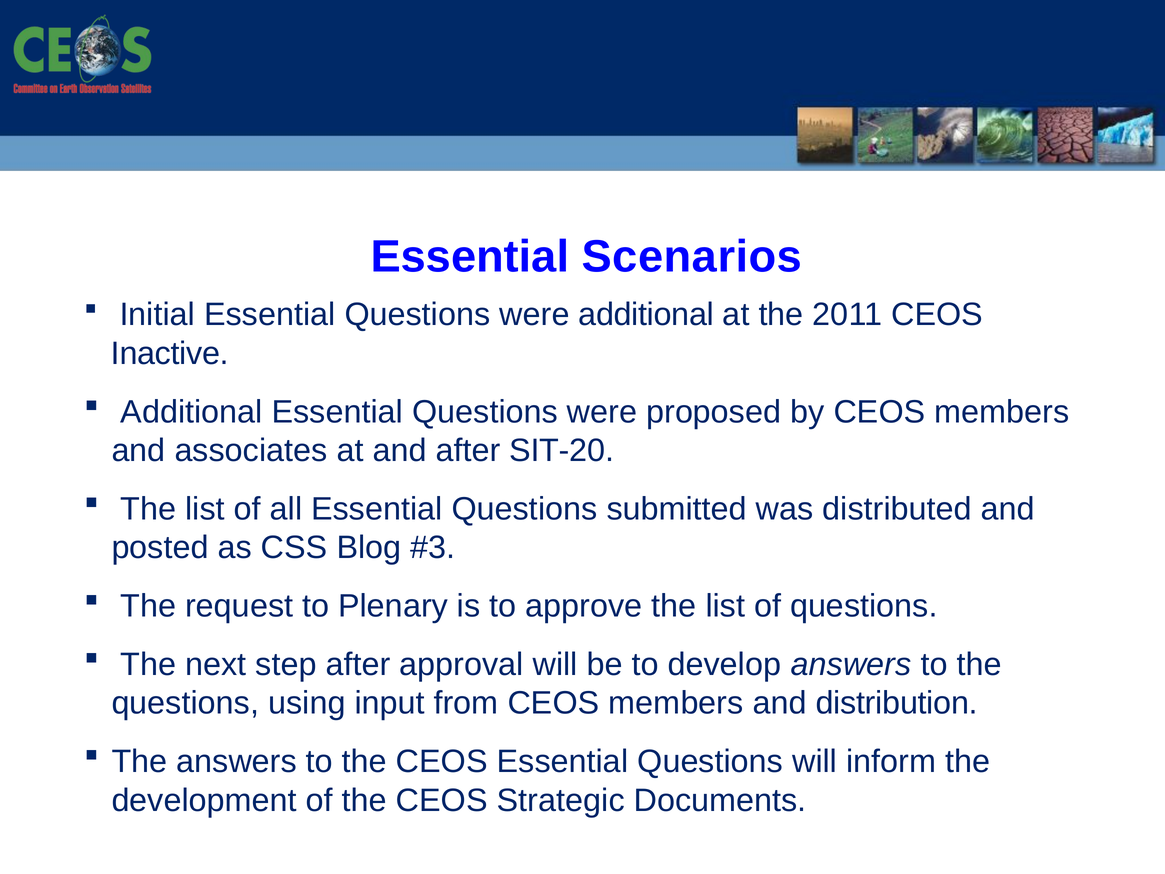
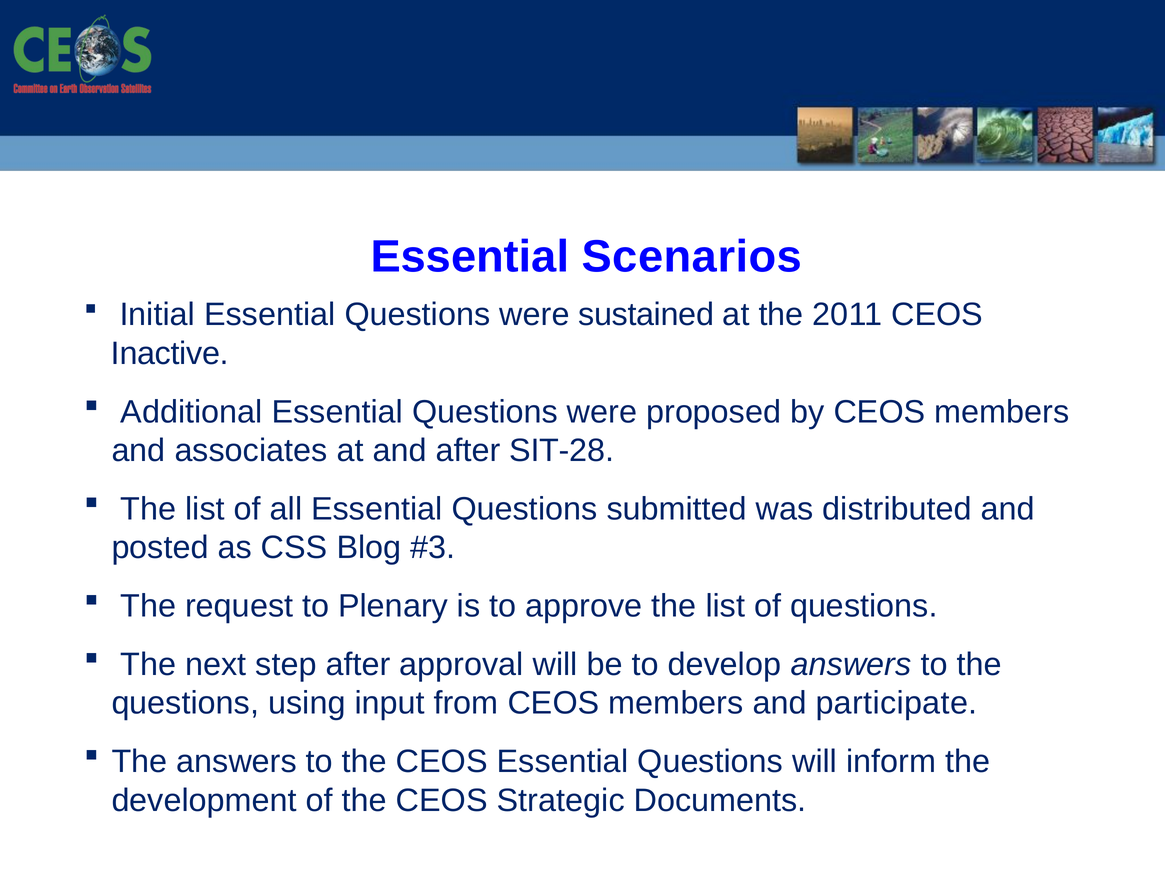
were additional: additional -> sustained
SIT-20: SIT-20 -> SIT-28
distribution: distribution -> participate
